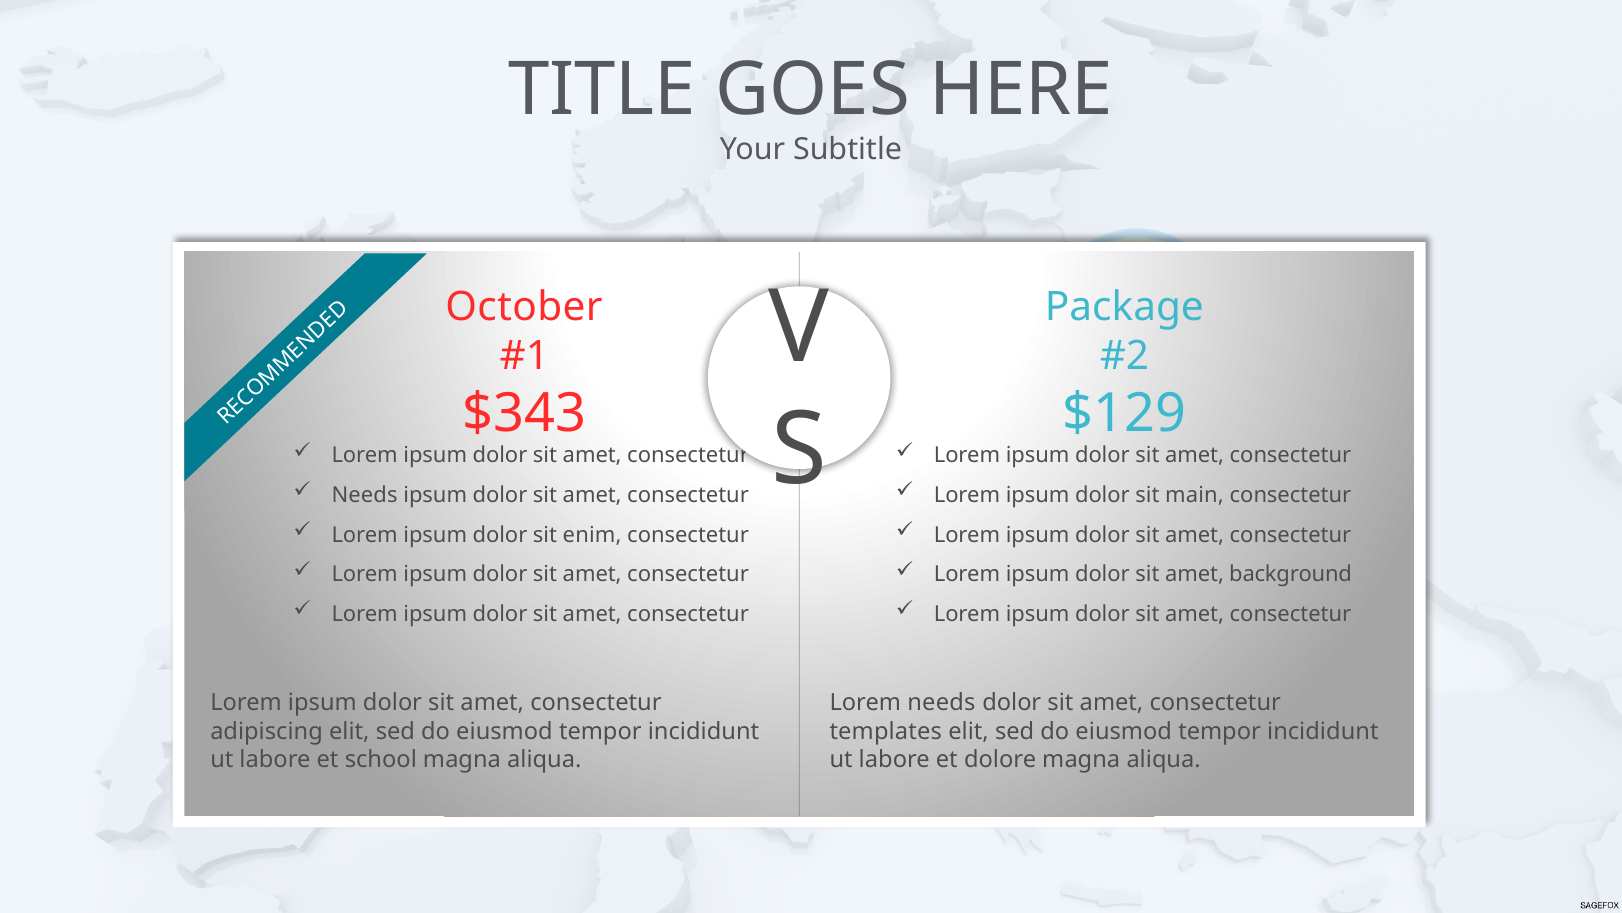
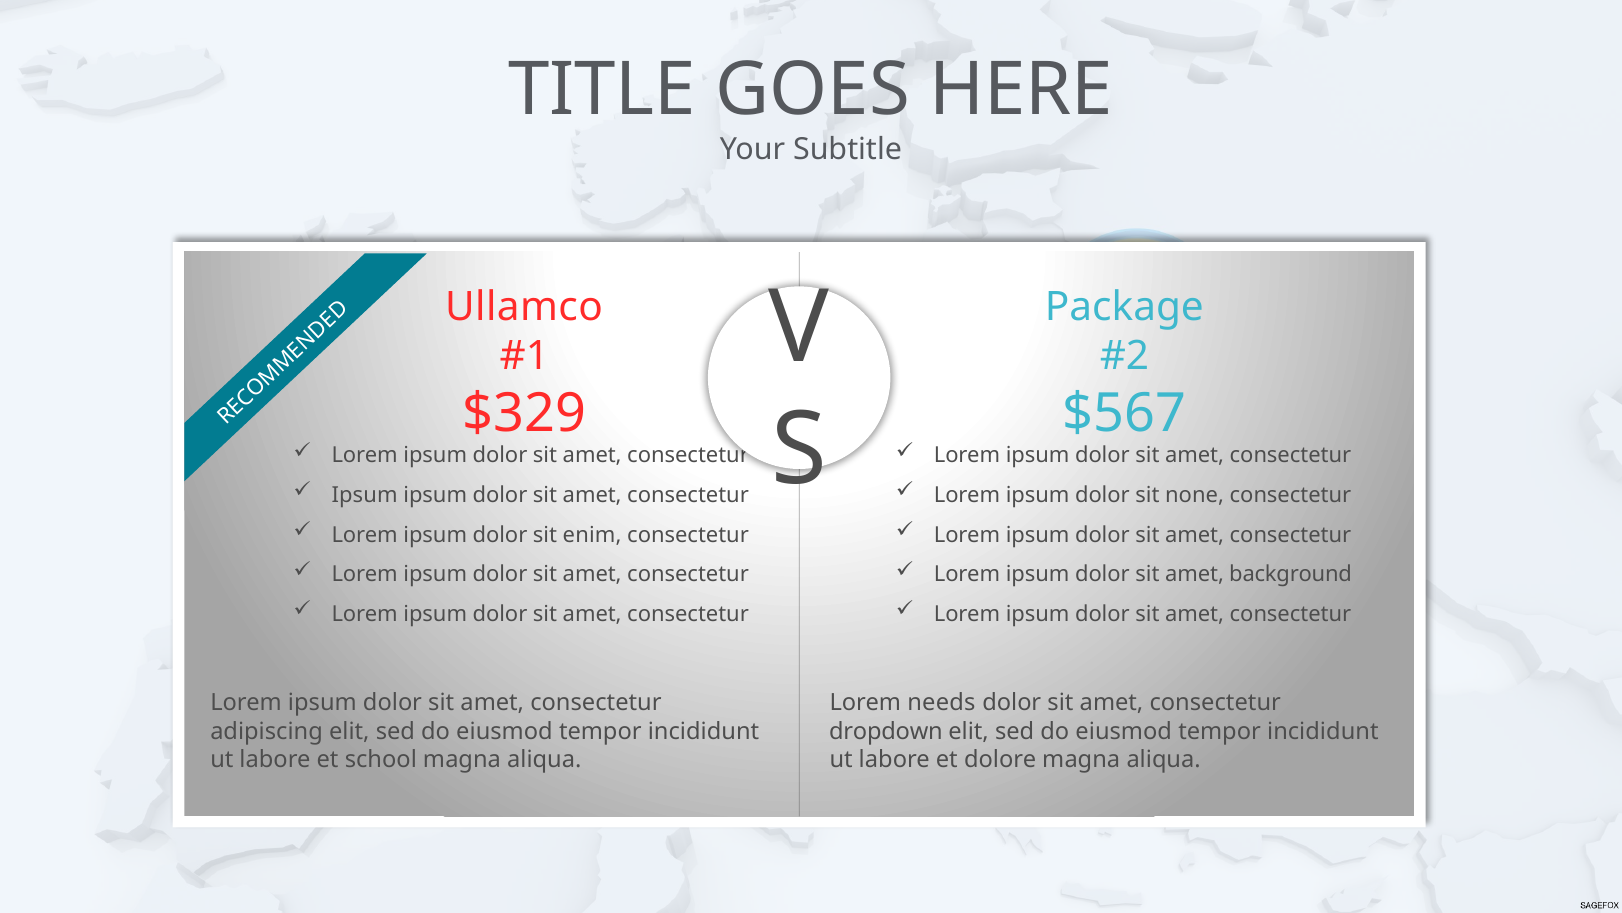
October: October -> Ullamco
$343: $343 -> $329
$129: $129 -> $567
Needs at (365, 495): Needs -> Ipsum
main: main -> none
templates: templates -> dropdown
